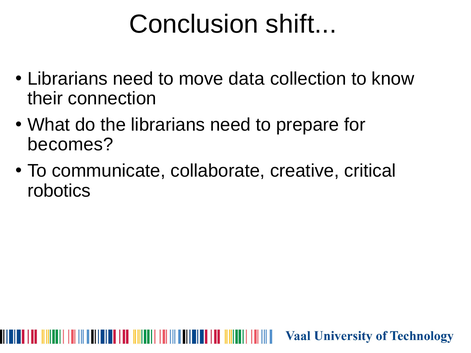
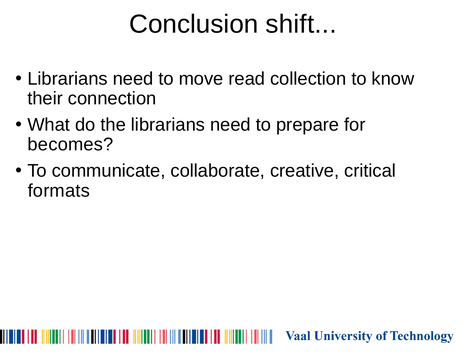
data: data -> read
robotics: robotics -> formats
